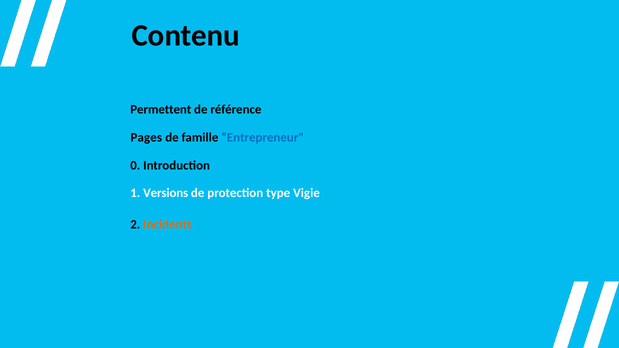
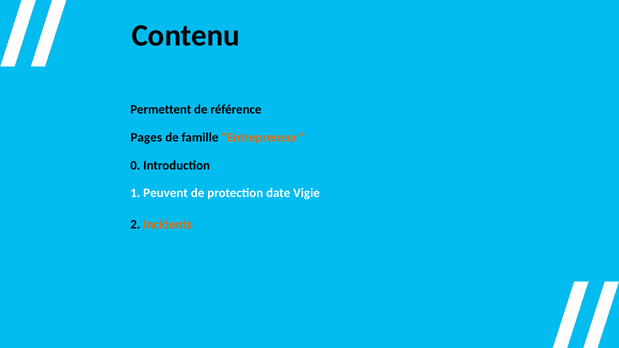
Entrepreneur colour: blue -> orange
Versions: Versions -> Peuvent
type: type -> date
